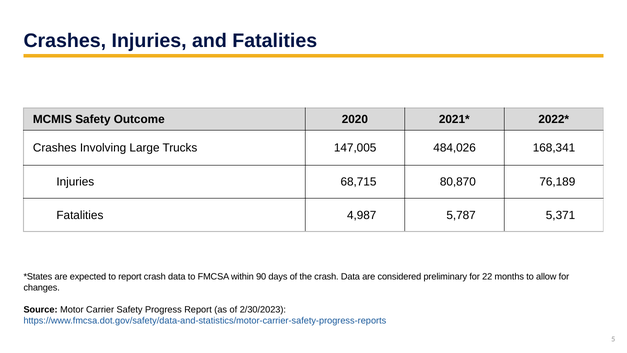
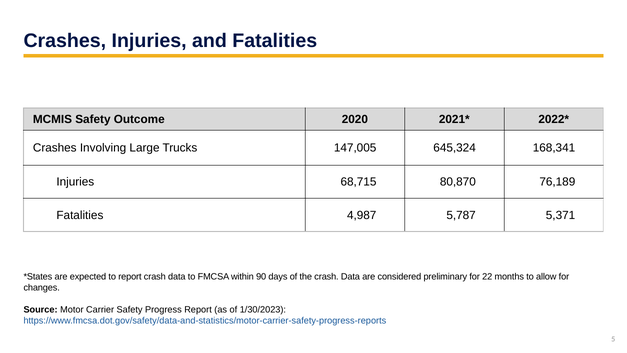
484,026: 484,026 -> 645,324
2/30/2023: 2/30/2023 -> 1/30/2023
